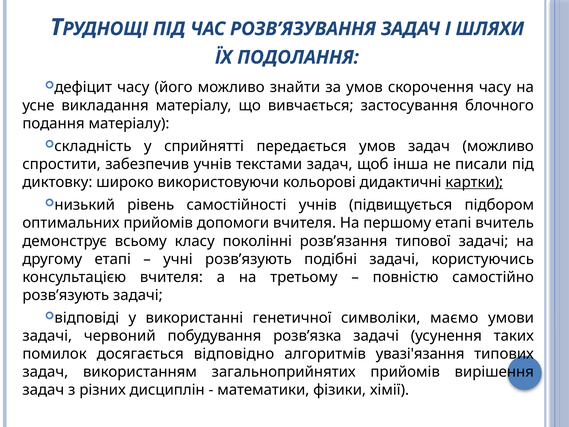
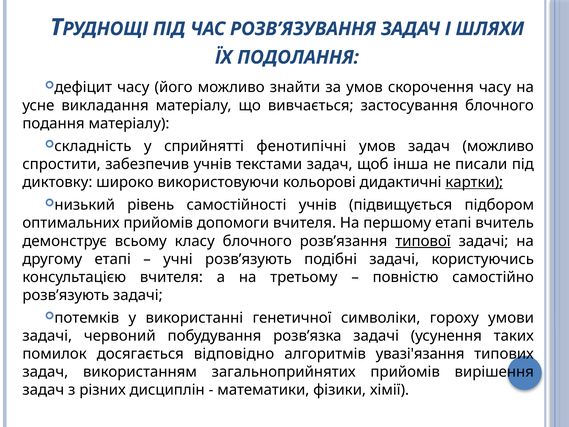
передається: передається -> фенотипічні
класу поколінні: поколінні -> блочного
типової underline: none -> present
відповіді: відповіді -> потемків
маємо: маємо -> гороху
